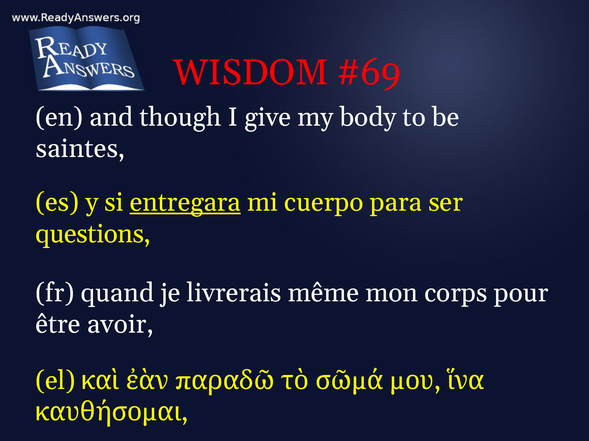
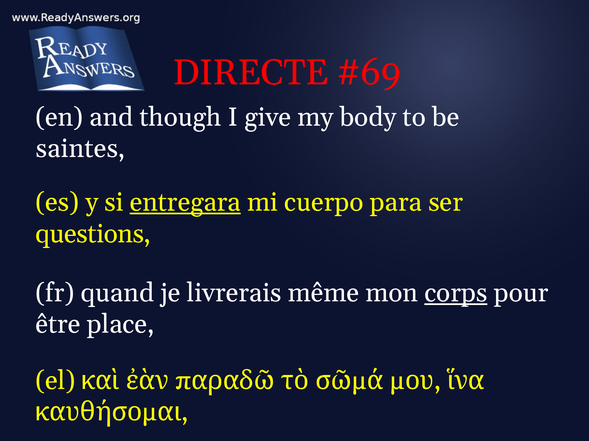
WISDOM: WISDOM -> DIRECTE
corps underline: none -> present
avoir: avoir -> place
